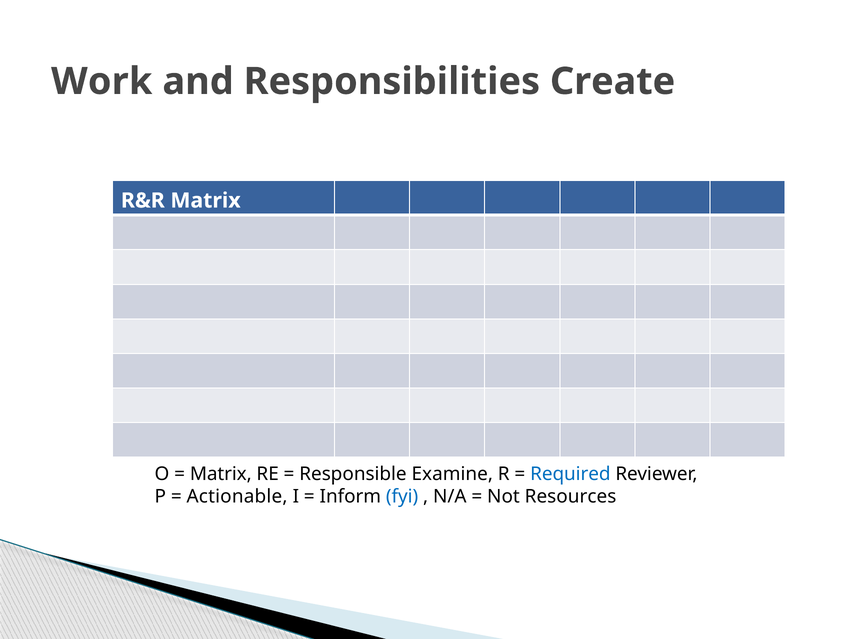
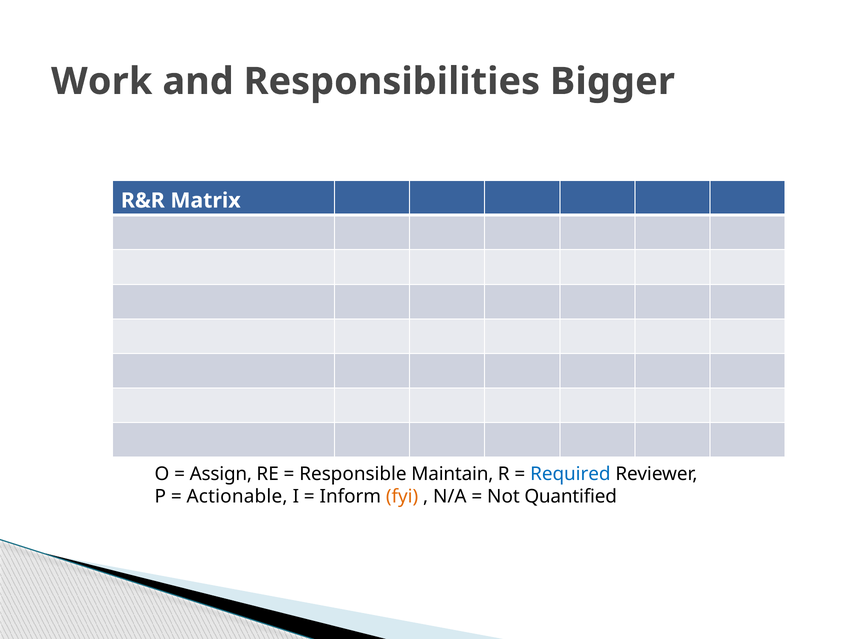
Create: Create -> Bigger
Matrix at (221, 474): Matrix -> Assign
Examine: Examine -> Maintain
fyi colour: blue -> orange
Resources: Resources -> Quantified
